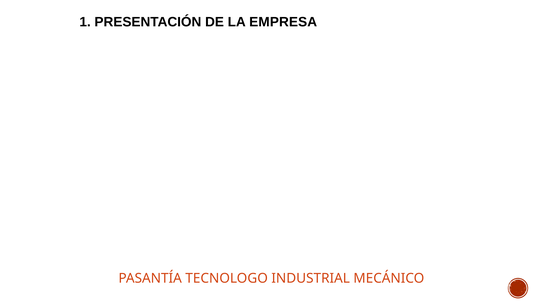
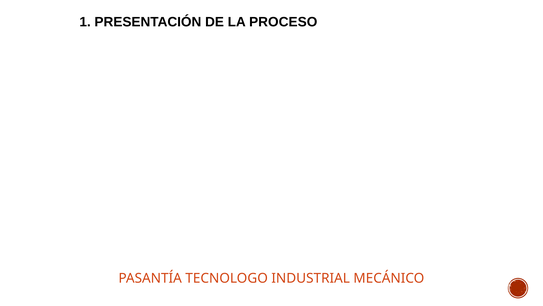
EMPRESA: EMPRESA -> PROCESO
